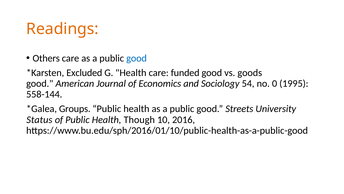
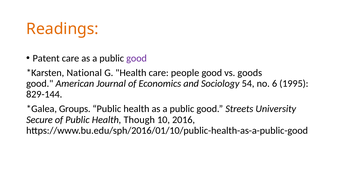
Others: Others -> Patent
good at (137, 58) colour: blue -> purple
Excluded: Excluded -> National
funded: funded -> people
0: 0 -> 6
558-144: 558-144 -> 829-144
Status: Status -> Secure
